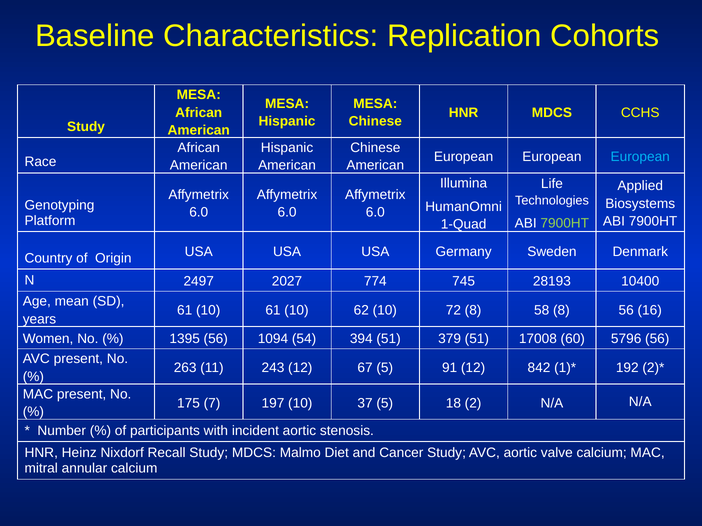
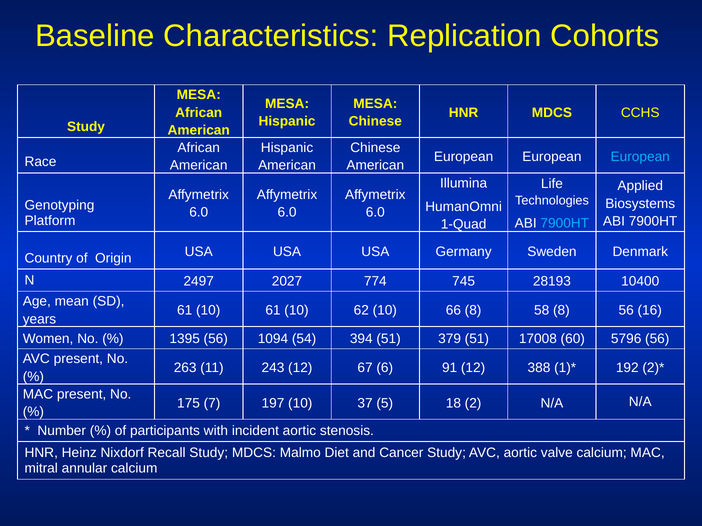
7900HT at (565, 224) colour: light green -> light blue
72: 72 -> 66
67 5: 5 -> 6
842: 842 -> 388
